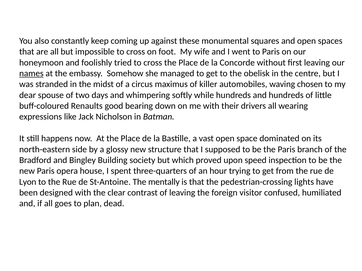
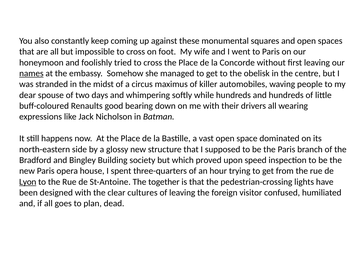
chosen: chosen -> people
Lyon underline: none -> present
mentally: mentally -> together
contrast: contrast -> cultures
